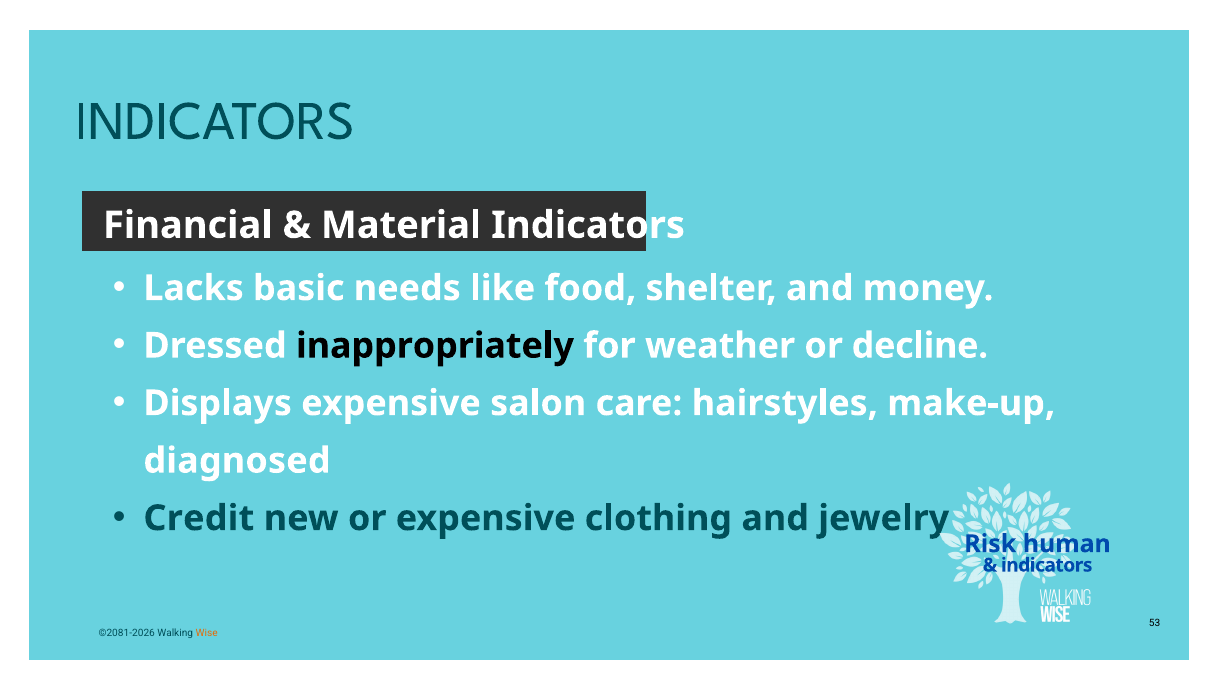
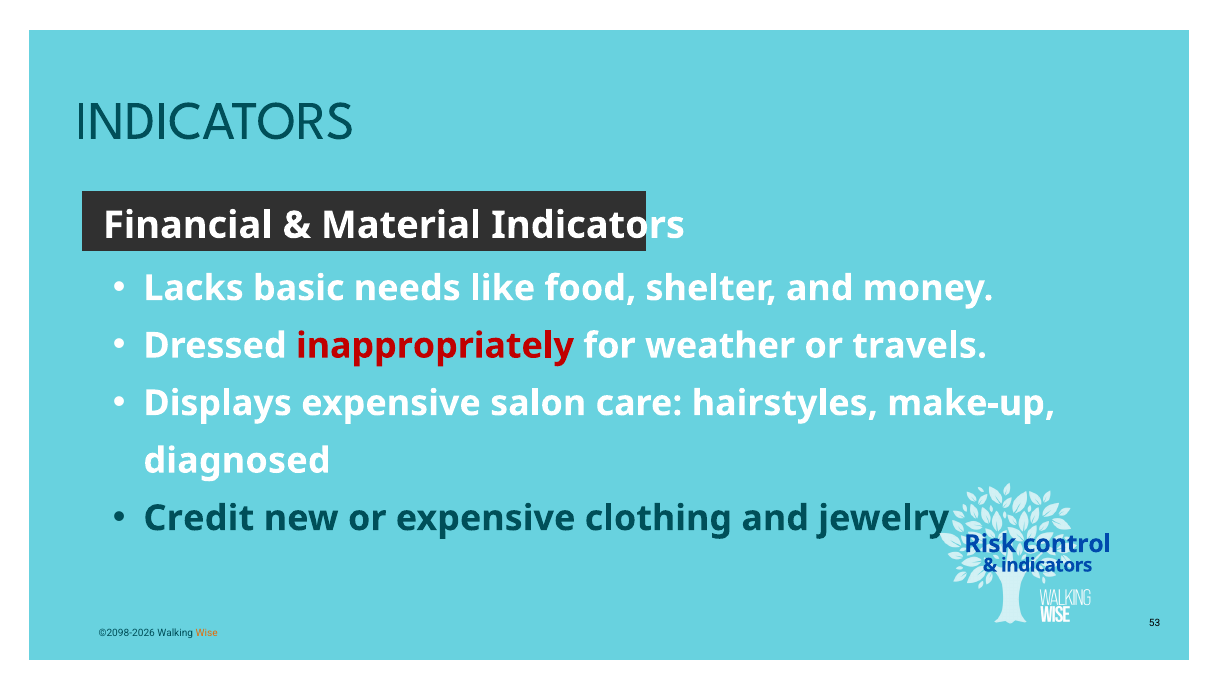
inappropriately colour: black -> red
decline: decline -> travels
human: human -> control
©2081-2026: ©2081-2026 -> ©2098-2026
